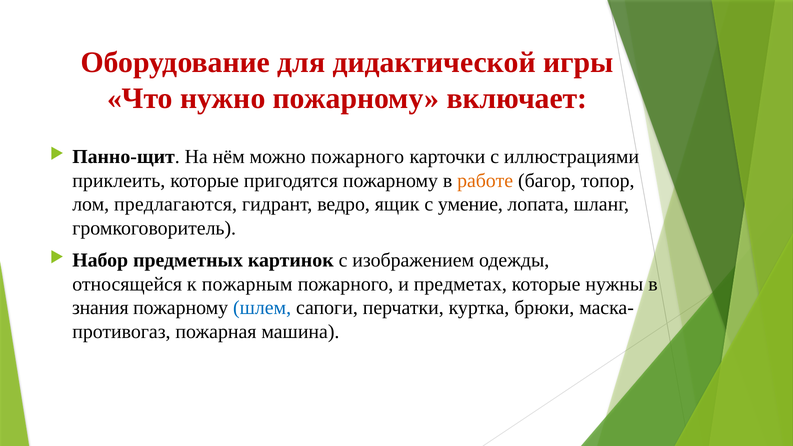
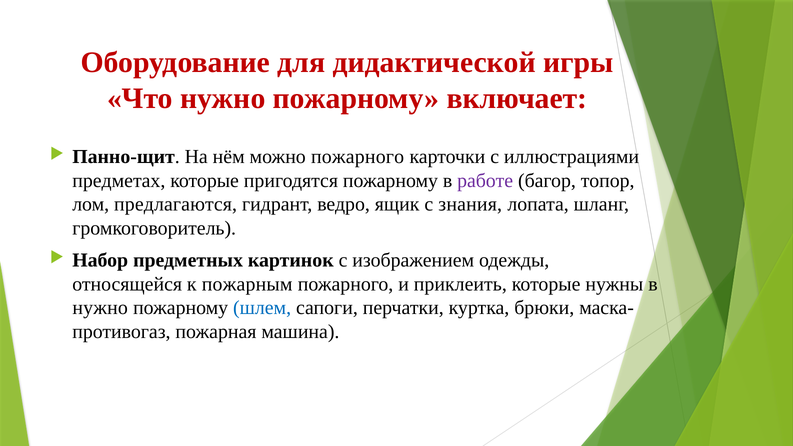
приклеить: приклеить -> предметах
работе colour: orange -> purple
умение: умение -> знания
предметах: предметах -> приклеить
знания at (100, 308): знания -> нужно
